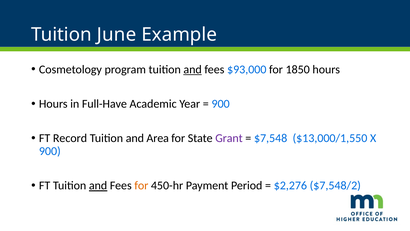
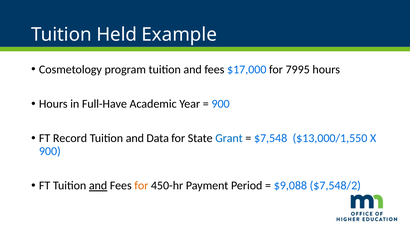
June: June -> Held
and at (193, 69) underline: present -> none
$93,000: $93,000 -> $17,000
1850: 1850 -> 7995
Area: Area -> Data
Grant colour: purple -> blue
$2,276: $2,276 -> $9,088
